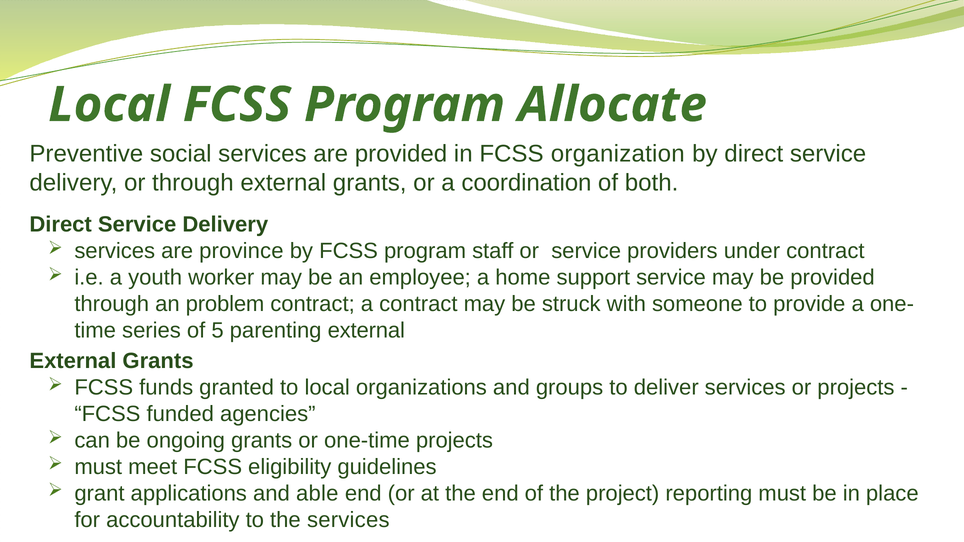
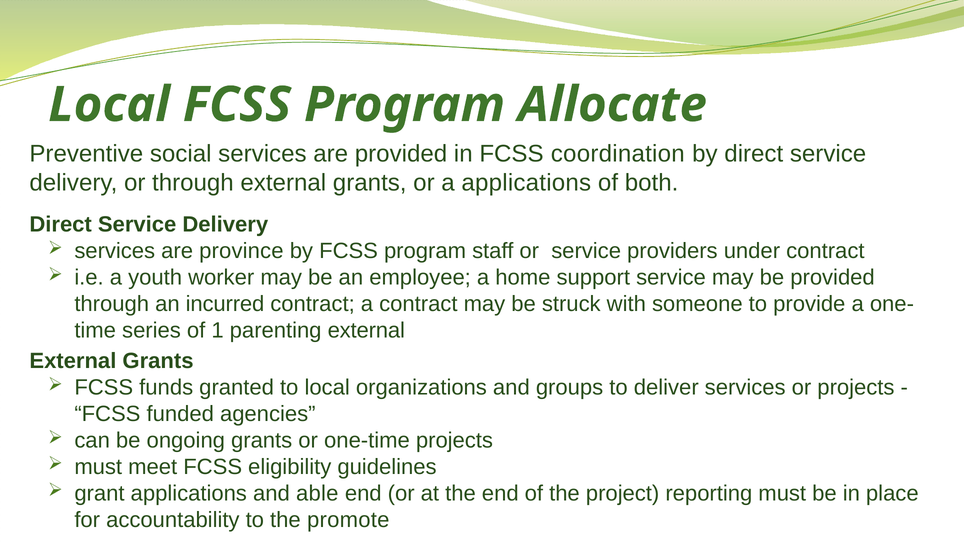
organization: organization -> coordination
a coordination: coordination -> applications
problem: problem -> incurred
5: 5 -> 1
the services: services -> promote
